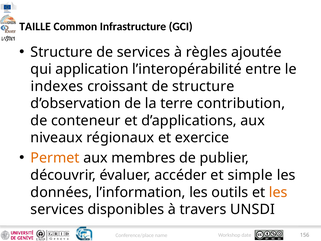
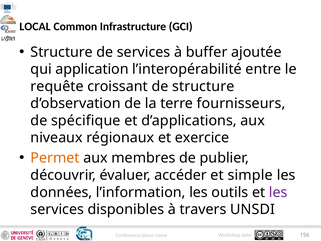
TAILLE: TAILLE -> LOCAL
règles: règles -> buffer
indexes: indexes -> requête
contribution: contribution -> fournisseurs
conteneur: conteneur -> spécifique
les at (278, 192) colour: orange -> purple
